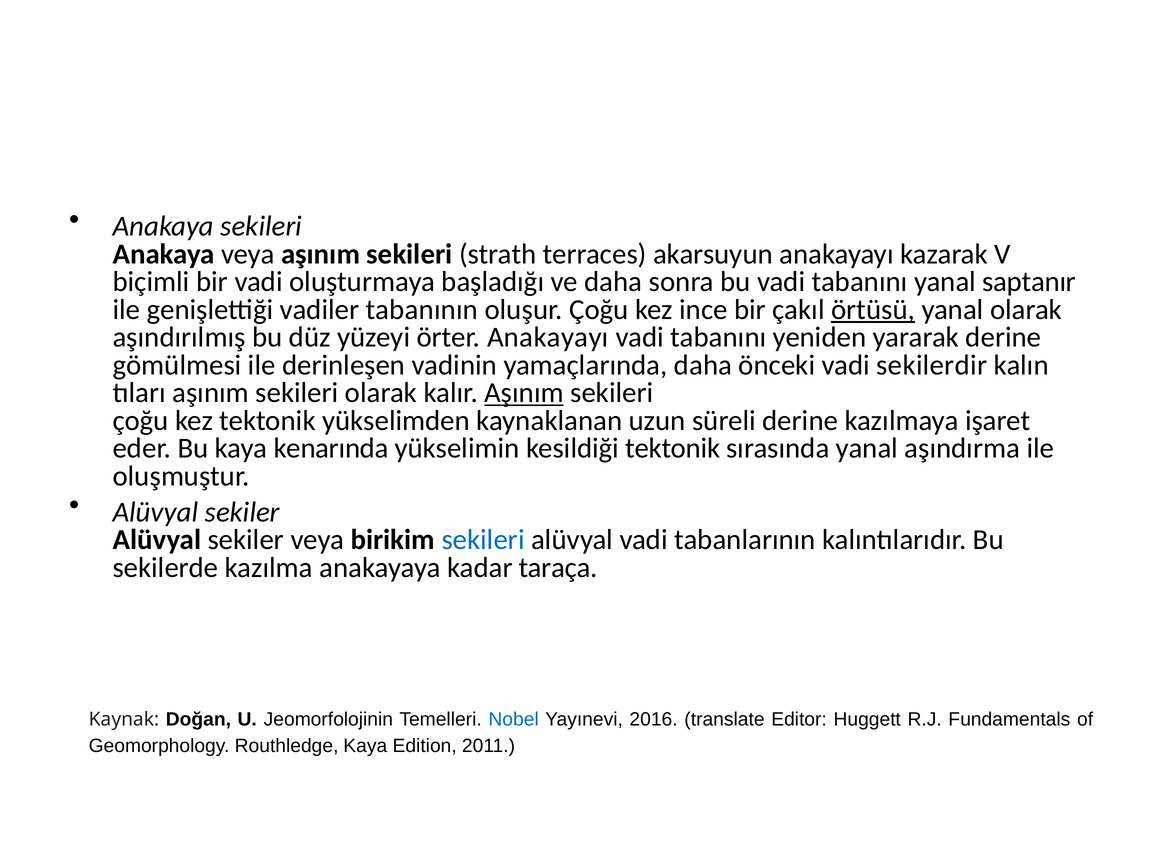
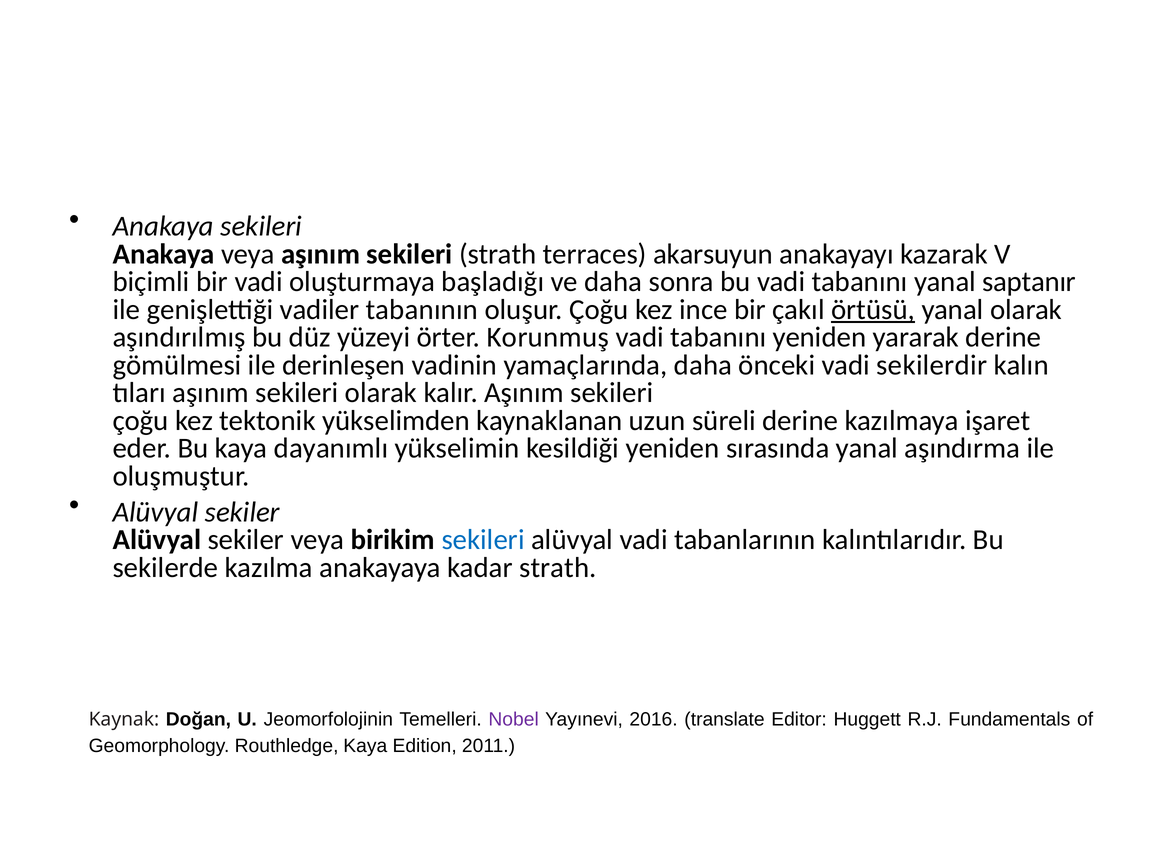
örter Anakayayı: Anakayayı -> Korunmuş
Aşınım at (524, 393) underline: present -> none
kenarında: kenarında -> dayanımlı
kesildiği tektonik: tektonik -> yeniden
kadar taraça: taraça -> strath
Nobel colour: blue -> purple
